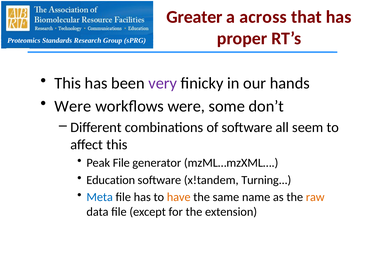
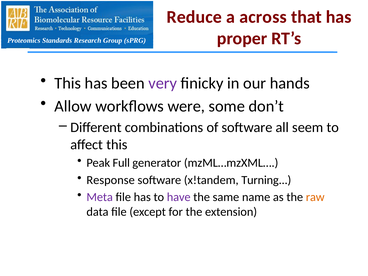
Greater: Greater -> Reduce
Were at (73, 106): Were -> Allow
Peak File: File -> Full
Education: Education -> Response
Meta colour: blue -> purple
have colour: orange -> purple
